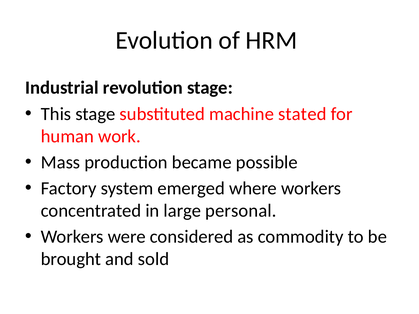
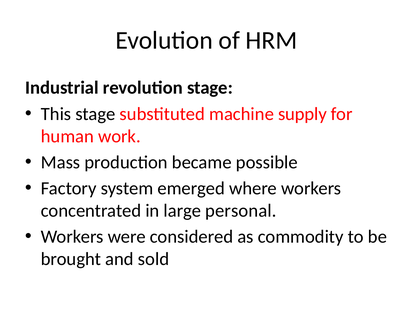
stated: stated -> supply
